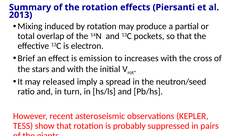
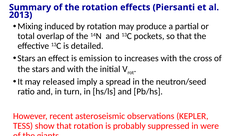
electron: electron -> detailed
Brief at (26, 58): Brief -> Stars
pairs: pairs -> were
